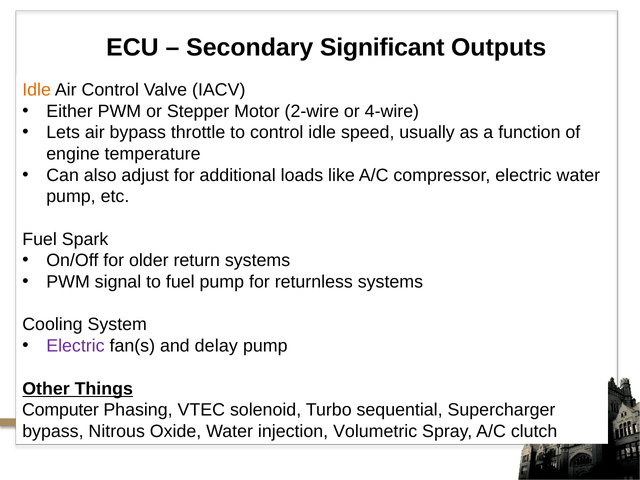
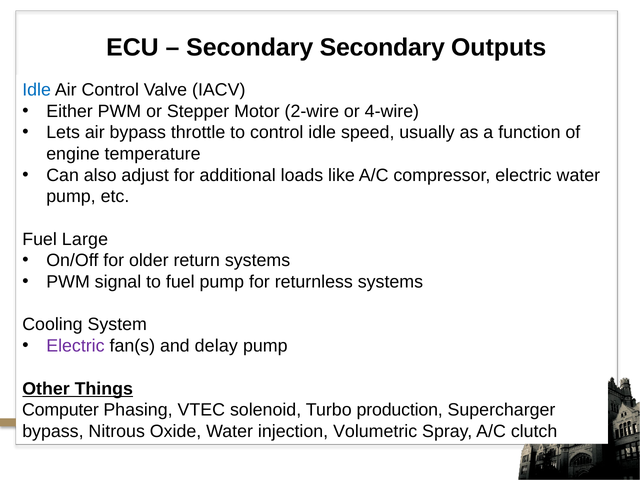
Secondary Significant: Significant -> Secondary
Idle at (37, 90) colour: orange -> blue
Spark: Spark -> Large
sequential: sequential -> production
